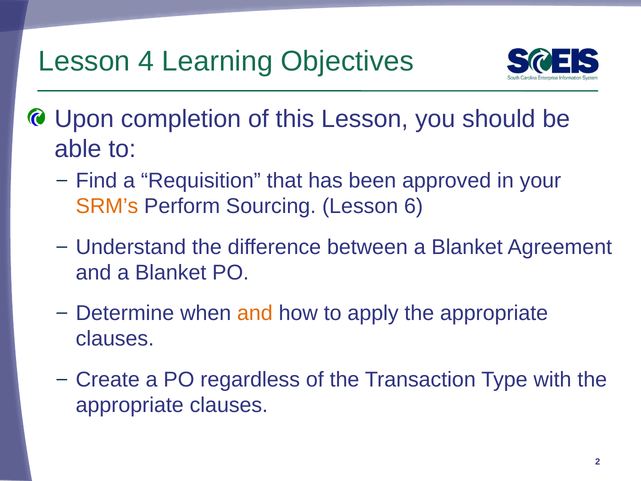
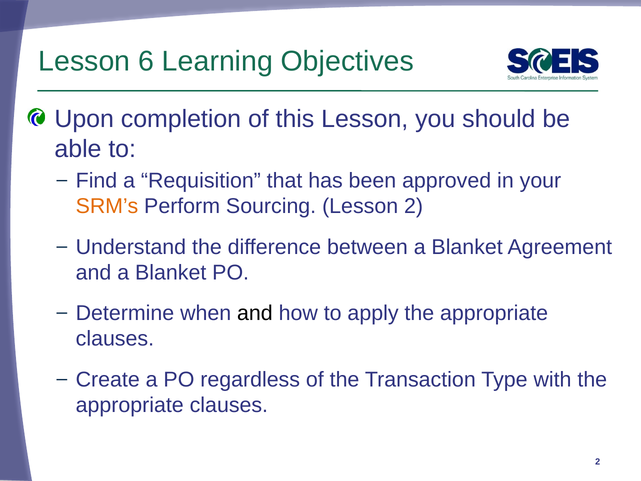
4: 4 -> 6
Lesson 6: 6 -> 2
and at (255, 313) colour: orange -> black
